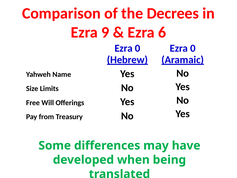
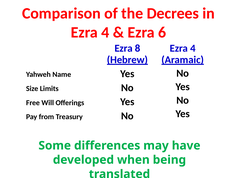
9 at (105, 32): 9 -> 4
0 at (138, 48): 0 -> 8
0 at (193, 48): 0 -> 4
